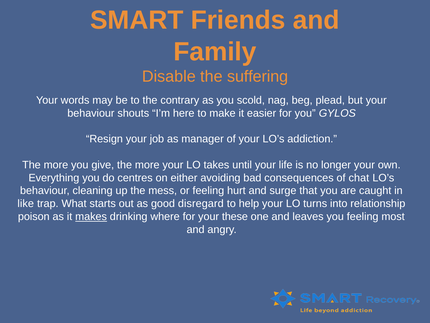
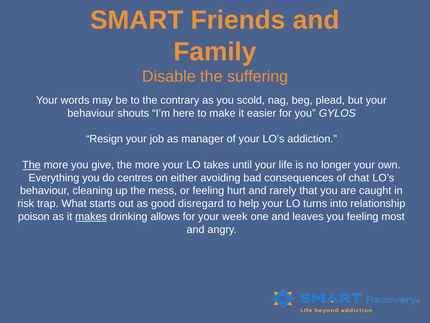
The at (31, 165) underline: none -> present
surge: surge -> rarely
like: like -> risk
where: where -> allows
these: these -> week
